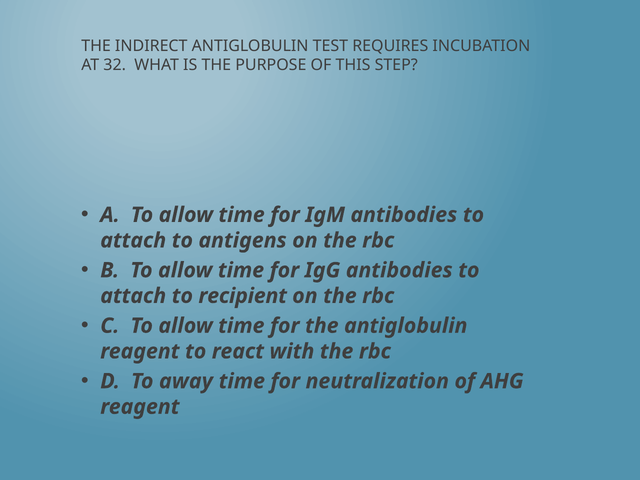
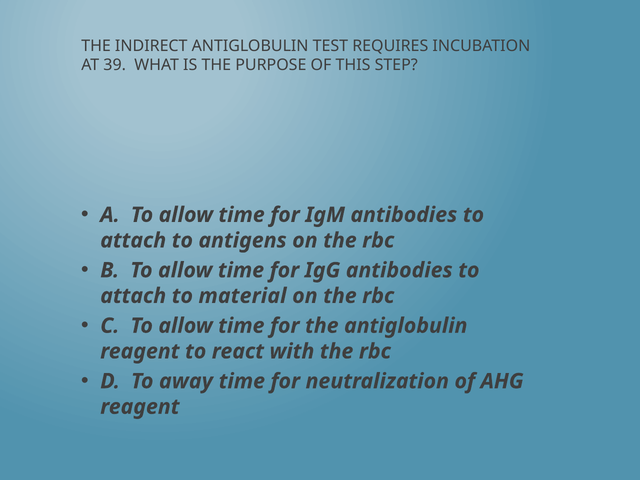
32: 32 -> 39
recipient: recipient -> material
